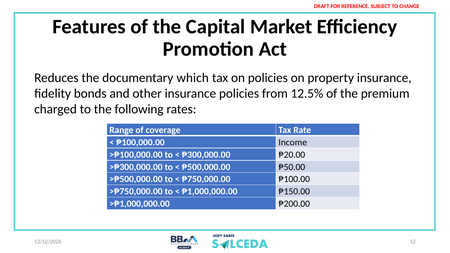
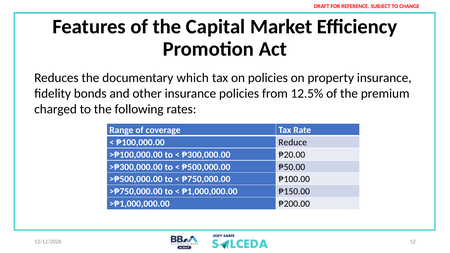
Income: Income -> Reduce
